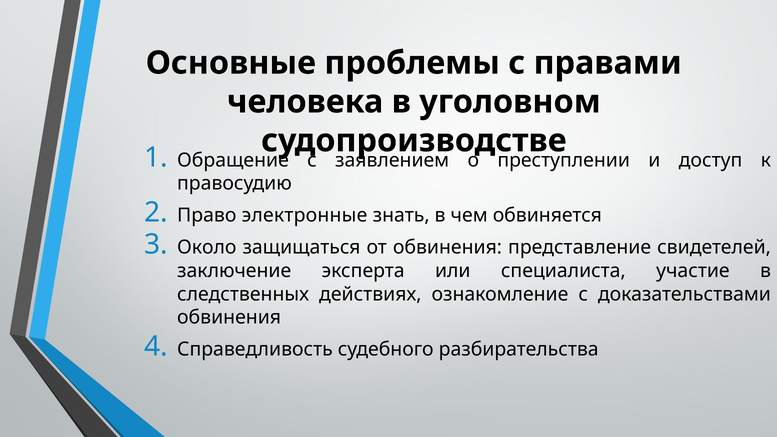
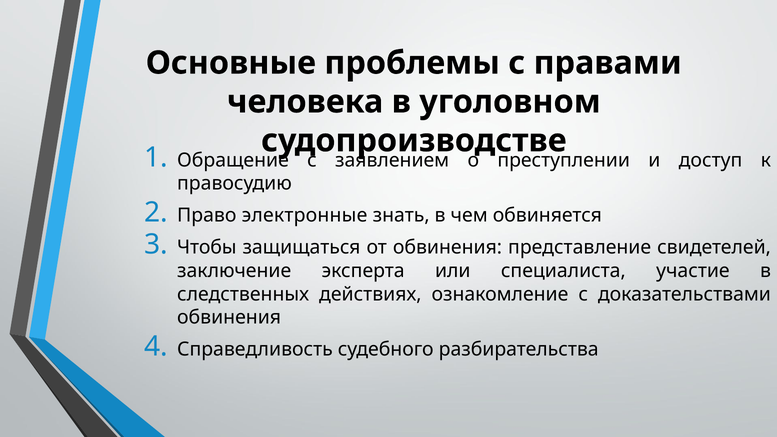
Около: Около -> Чтобы
